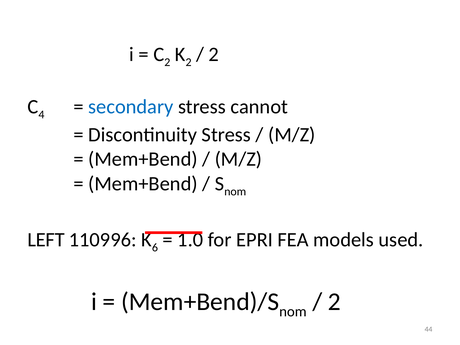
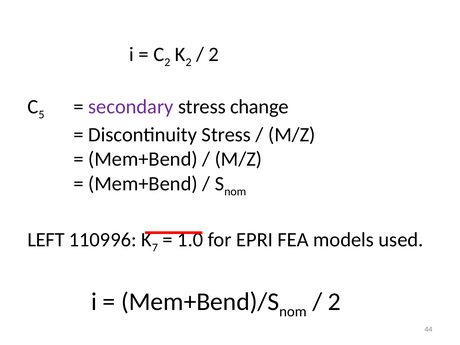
4: 4 -> 5
secondary colour: blue -> purple
cannot: cannot -> change
6: 6 -> 7
